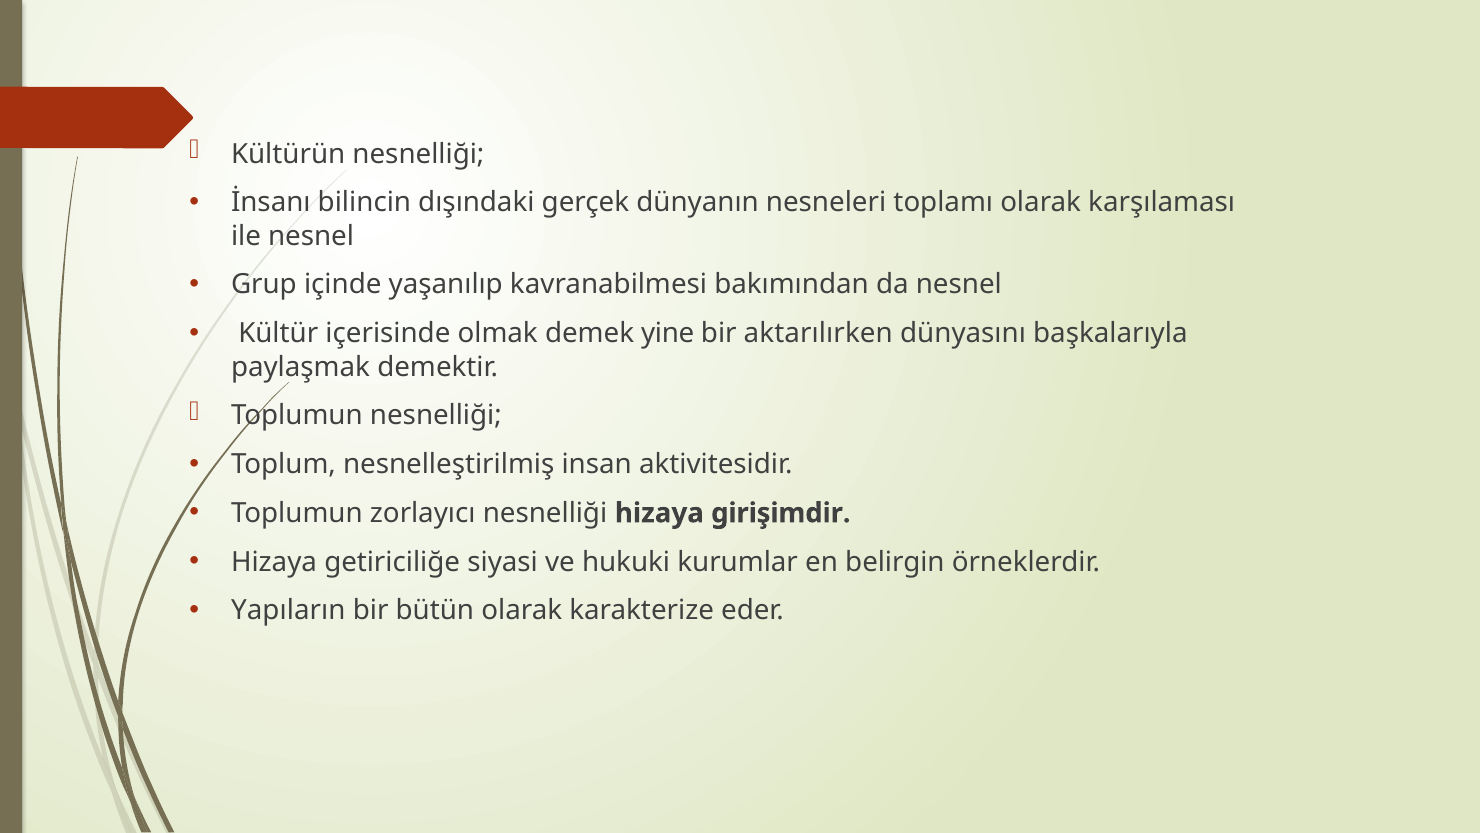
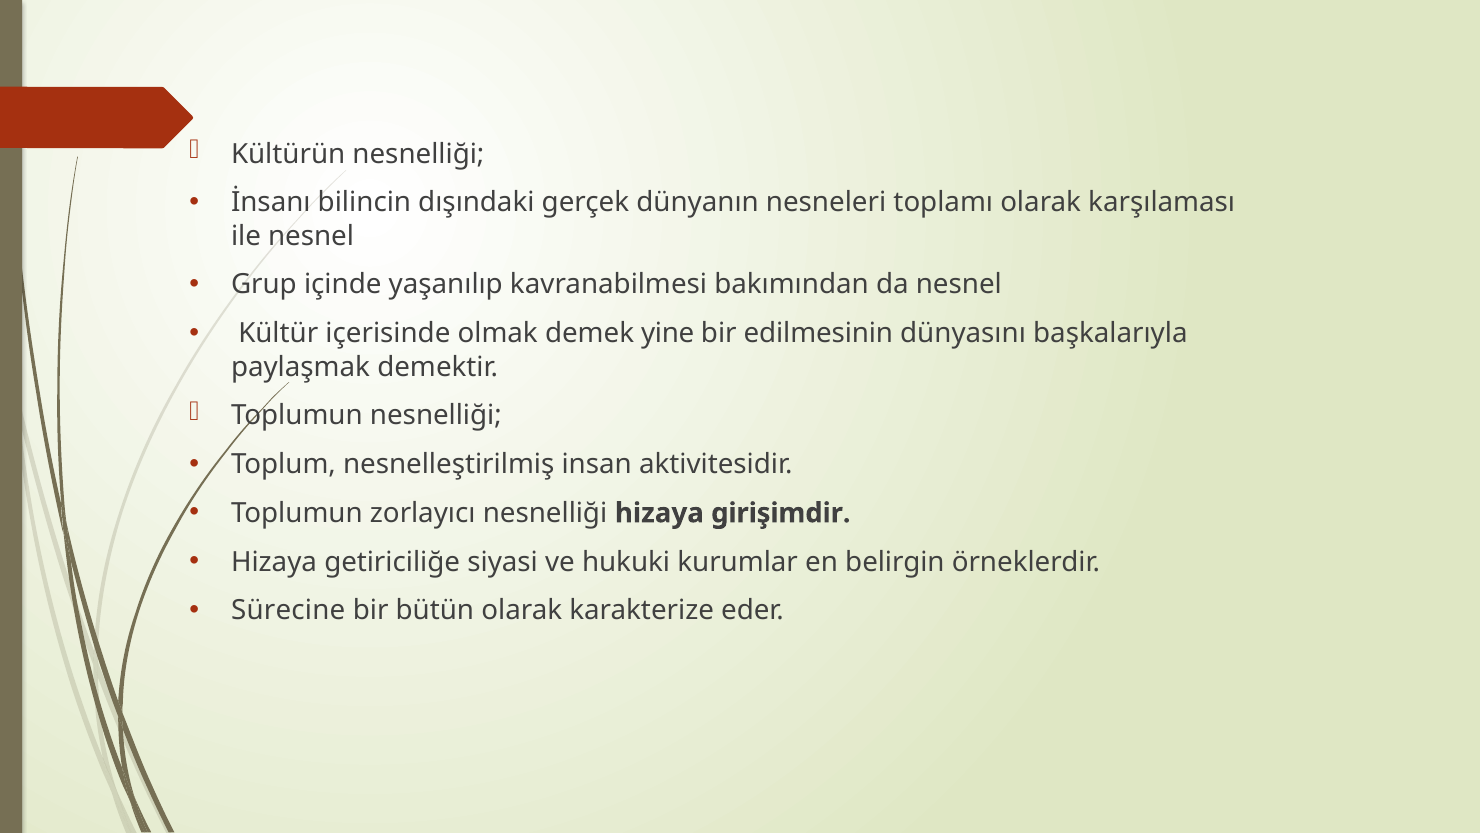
aktarılırken: aktarılırken -> edilmesinin
Yapıların: Yapıların -> Sürecine
